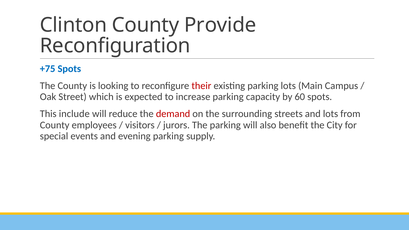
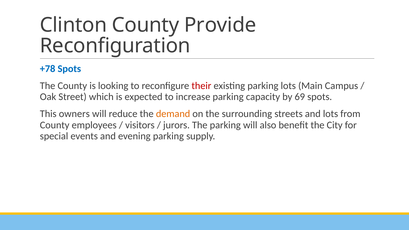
+75: +75 -> +78
60: 60 -> 69
include: include -> owners
demand colour: red -> orange
